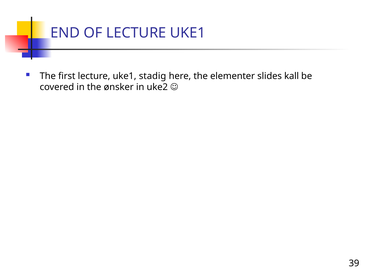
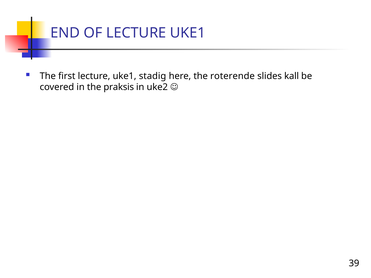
elementer: elementer -> roterende
ønsker: ønsker -> praksis
